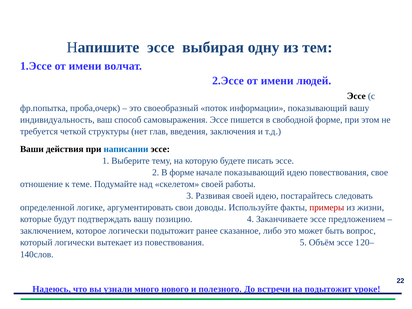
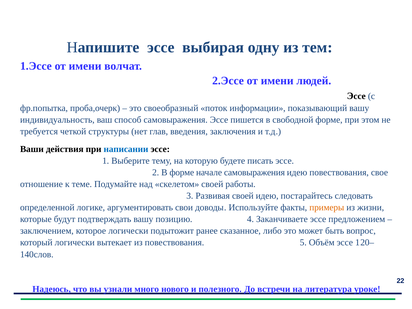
начале показывающий: показывающий -> самовыражения
примеры colour: red -> orange
на подытожит: подытожит -> литература
